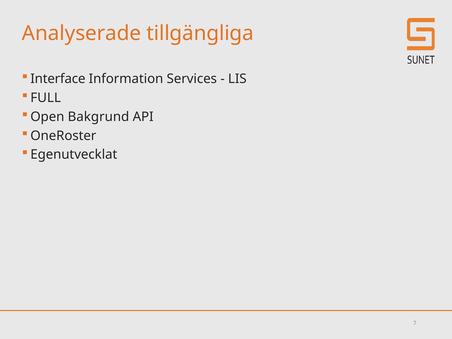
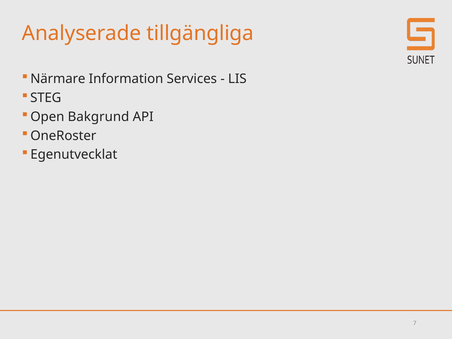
Interface: Interface -> Närmare
FULL: FULL -> STEG
